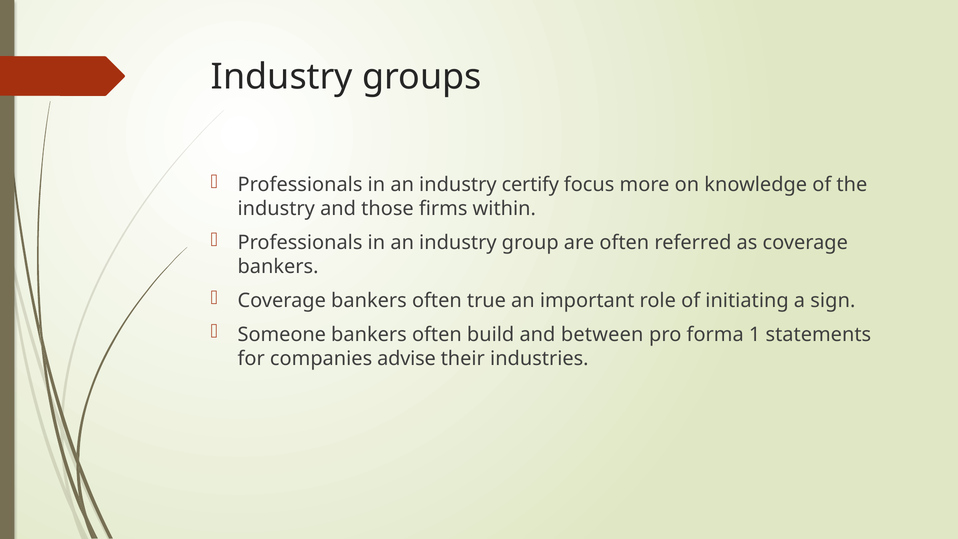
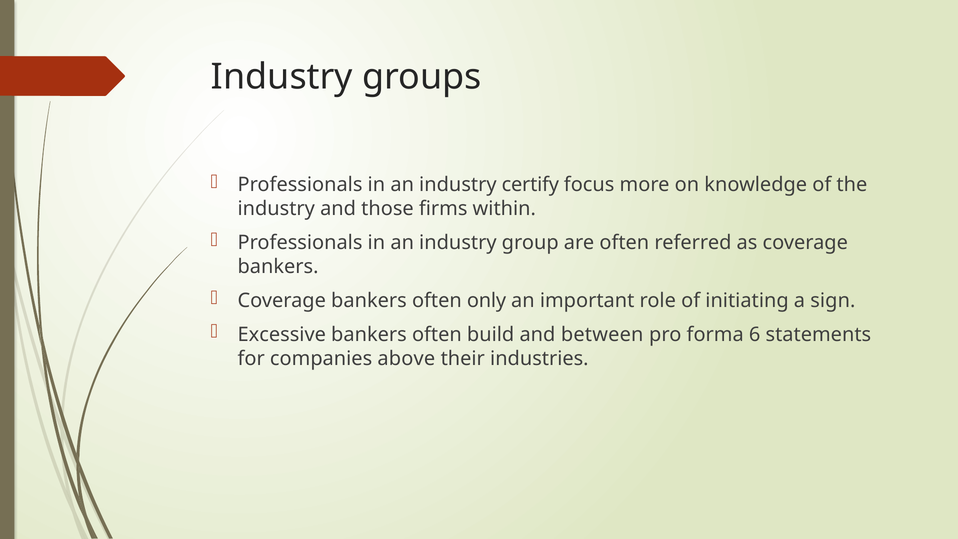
true: true -> only
Someone: Someone -> Excessive
1: 1 -> 6
advise: advise -> above
